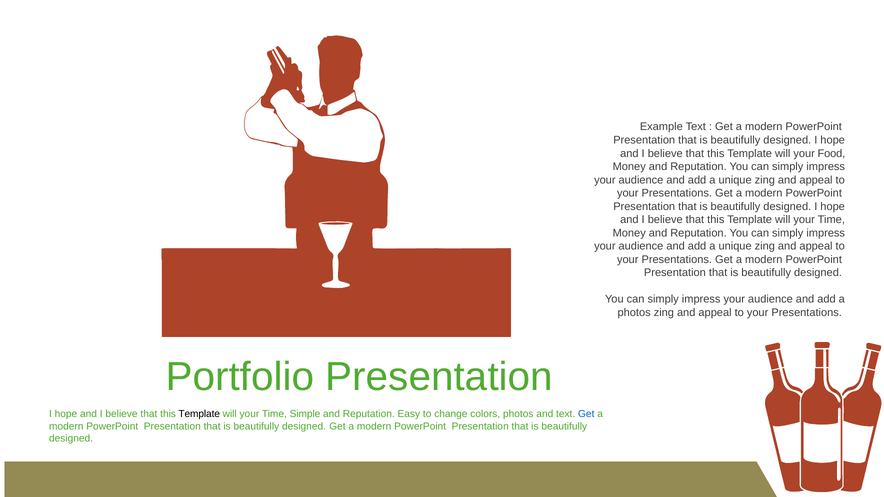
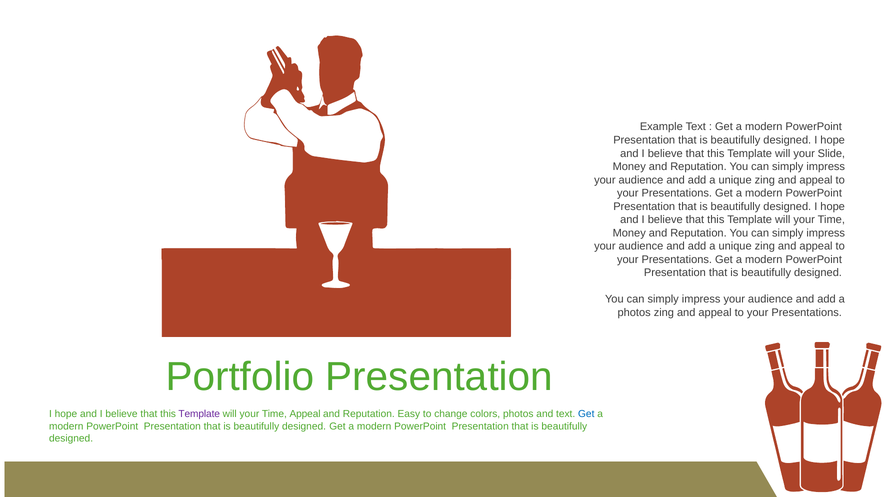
Food: Food -> Slide
Template at (199, 414) colour: black -> purple
Time Simple: Simple -> Appeal
